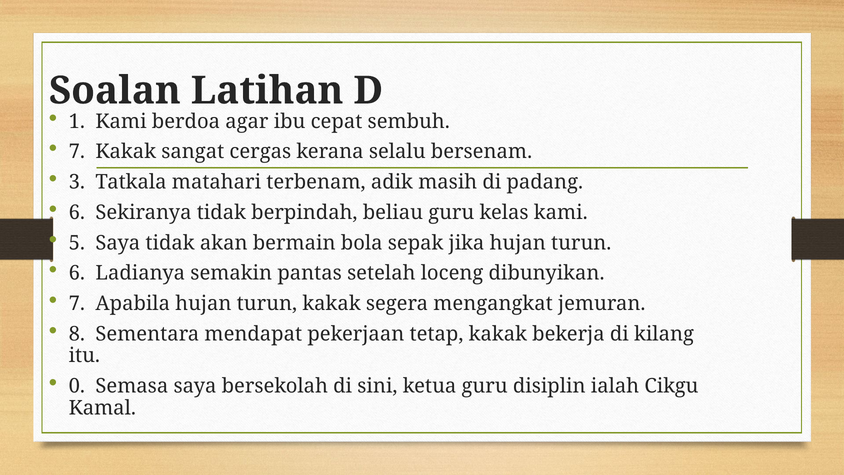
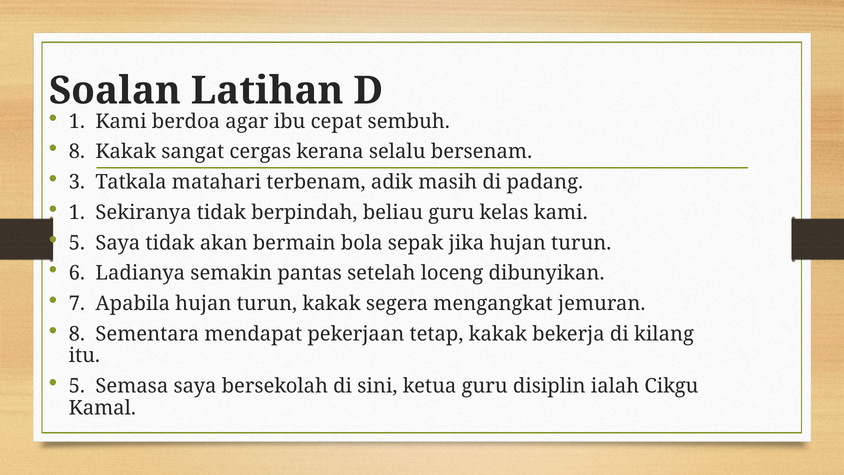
7 at (77, 152): 7 -> 8
6 at (77, 212): 6 -> 1
0 at (77, 386): 0 -> 5
